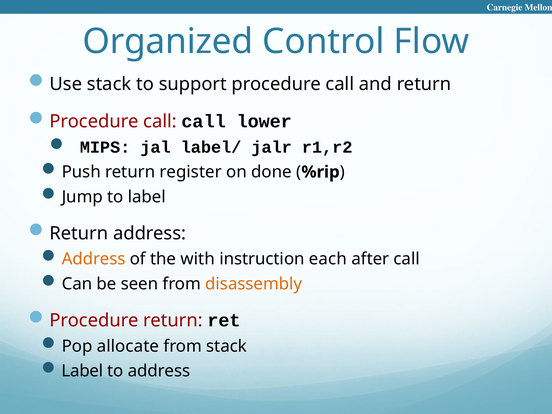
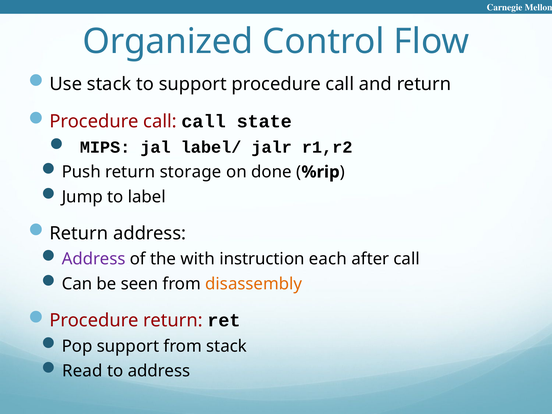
lower: lower -> state
register: register -> storage
Address at (94, 259) colour: orange -> purple
Pop allocate: allocate -> support
Label at (82, 371): Label -> Read
